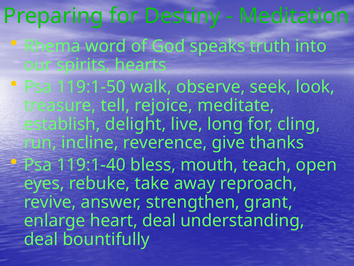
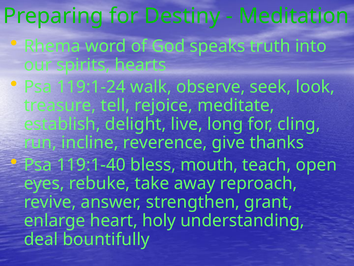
119:1-50: 119:1-50 -> 119:1-24
heart deal: deal -> holy
